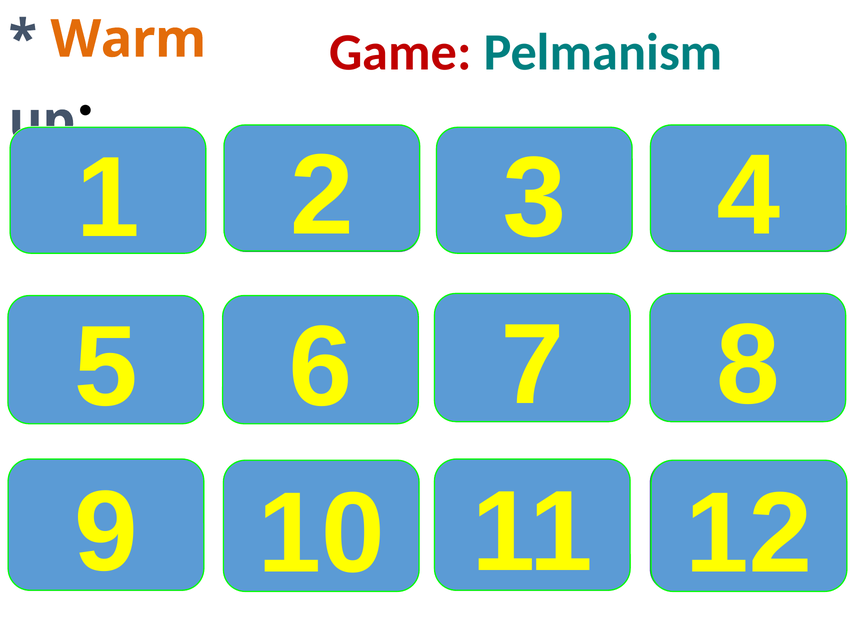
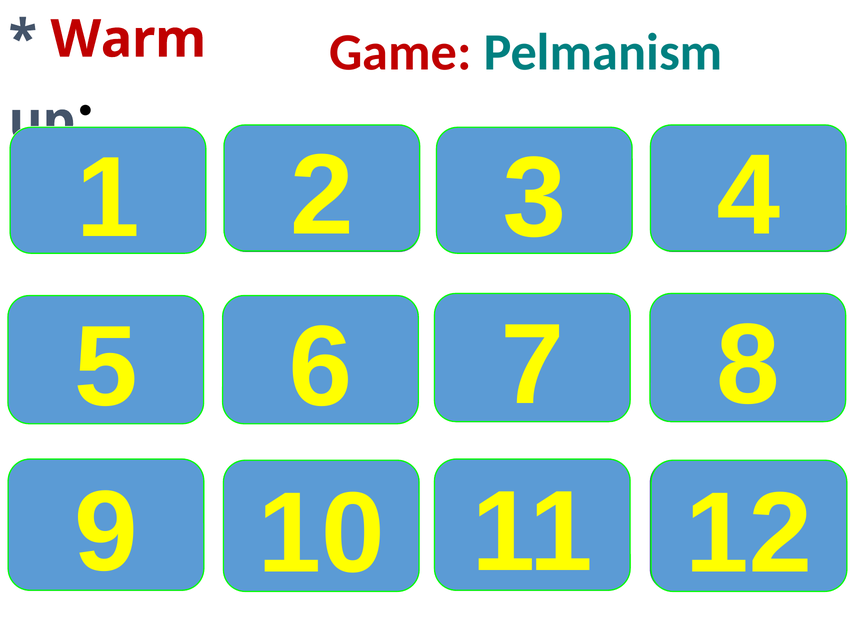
Warm colour: orange -> red
